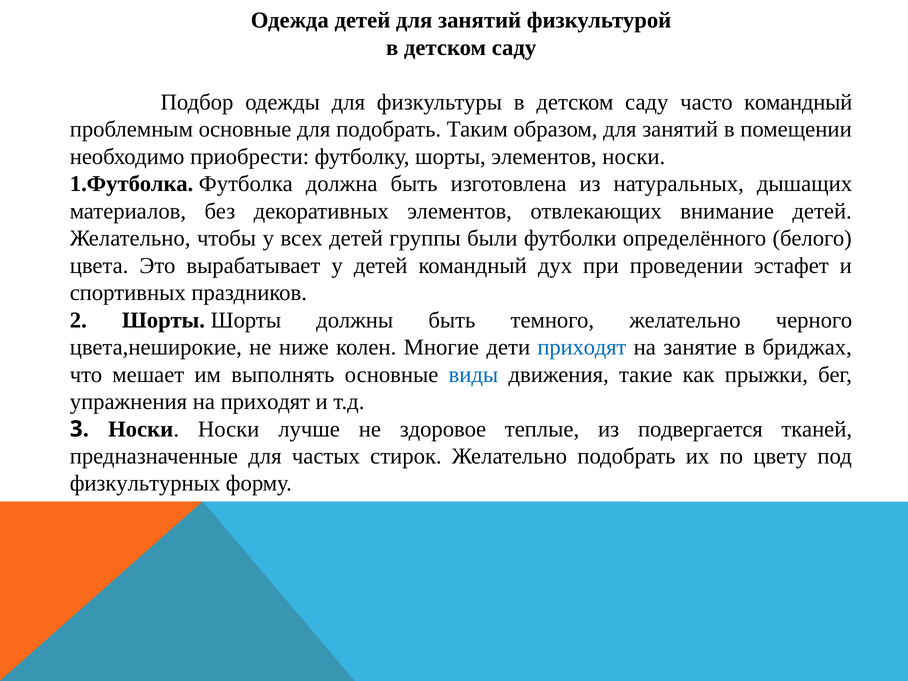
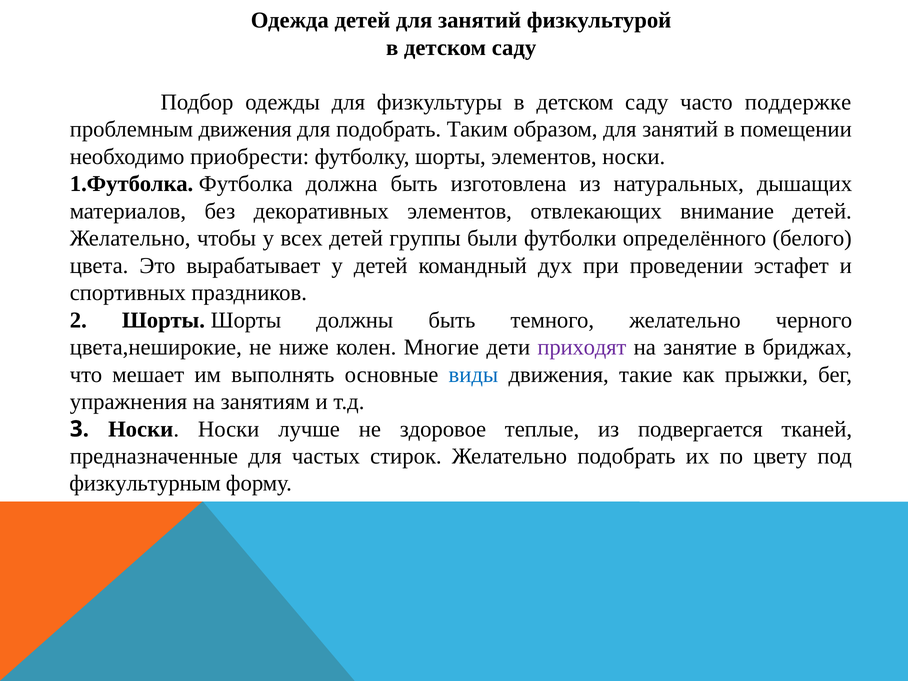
часто командный: командный -> поддержке
проблемным основные: основные -> движения
приходят at (582, 347) colour: blue -> purple
на приходят: приходят -> занятиям
физкультурных: физкультурных -> физкультурным
